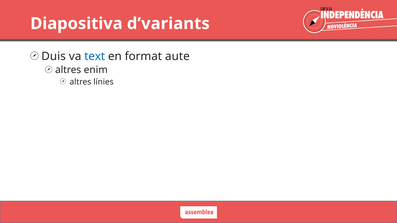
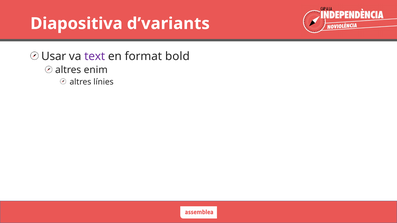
Duis: Duis -> Usar
text colour: blue -> purple
aute: aute -> bold
